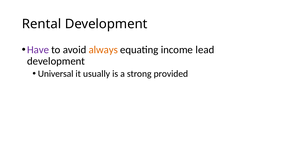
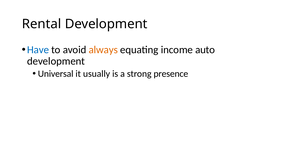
Have colour: purple -> blue
lead: lead -> auto
provided: provided -> presence
